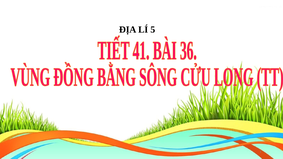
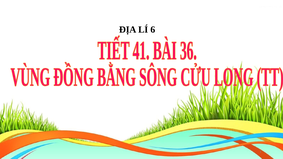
5: 5 -> 6
